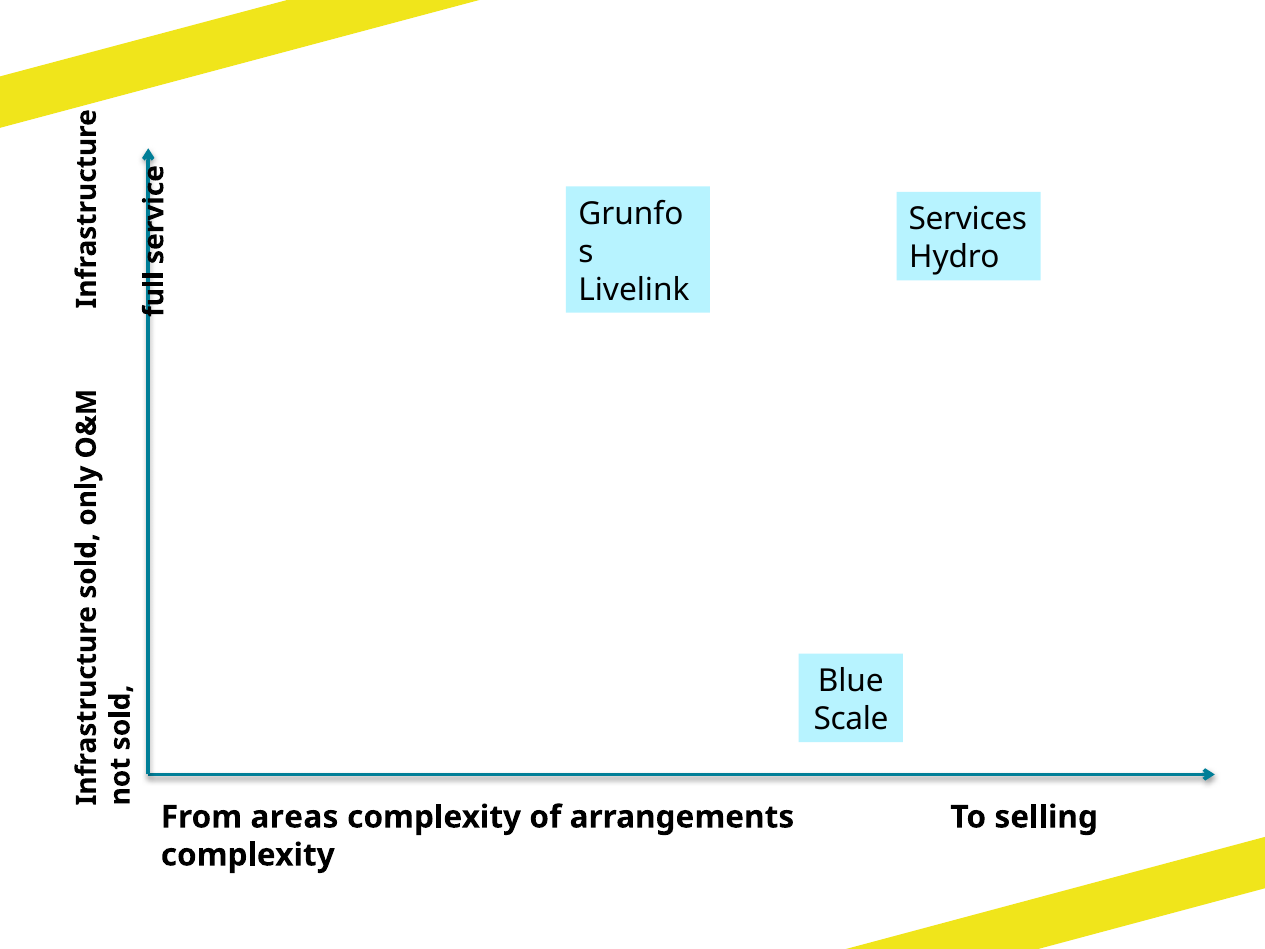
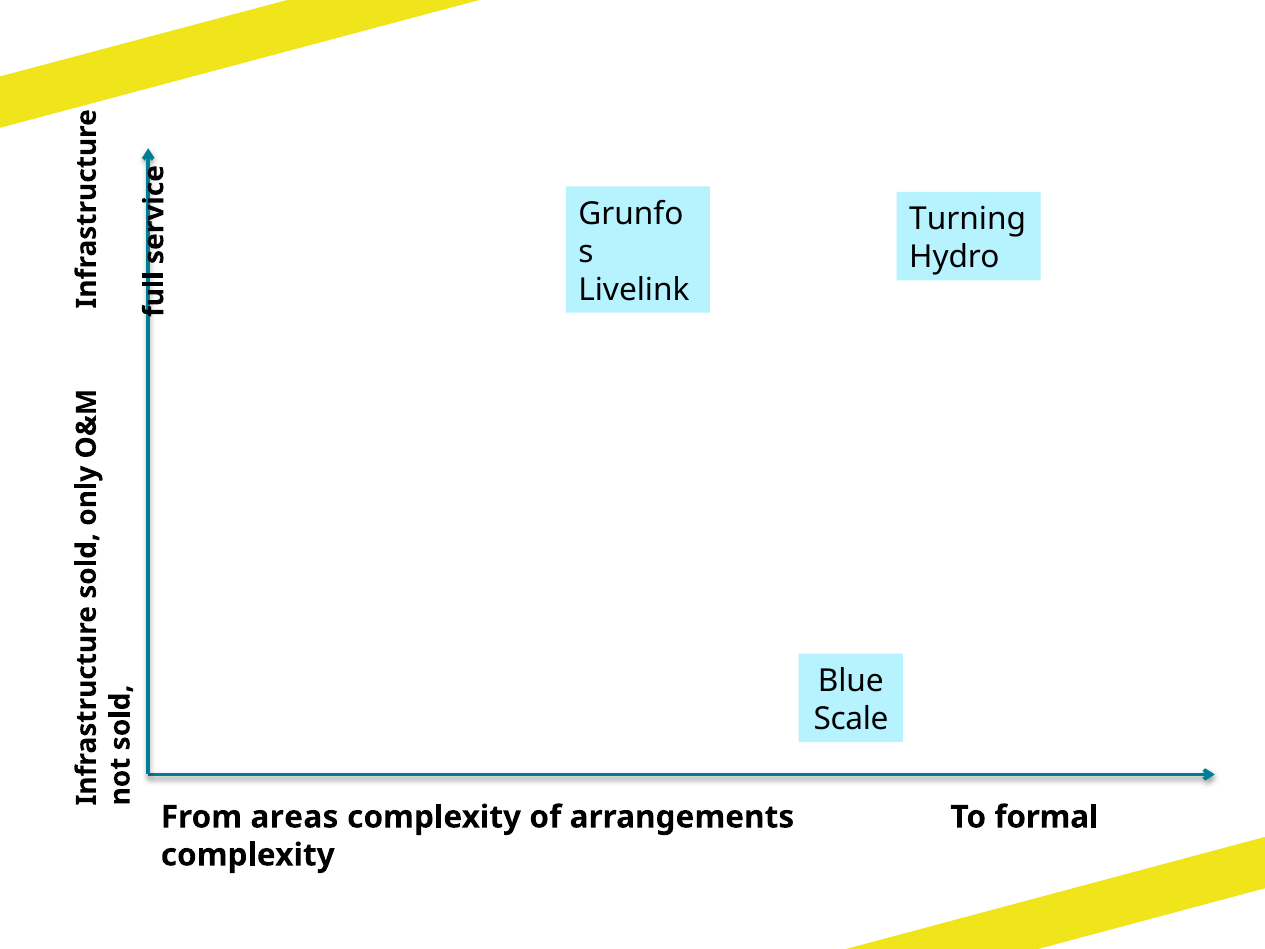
Services: Services -> Turning
selling: selling -> formal
